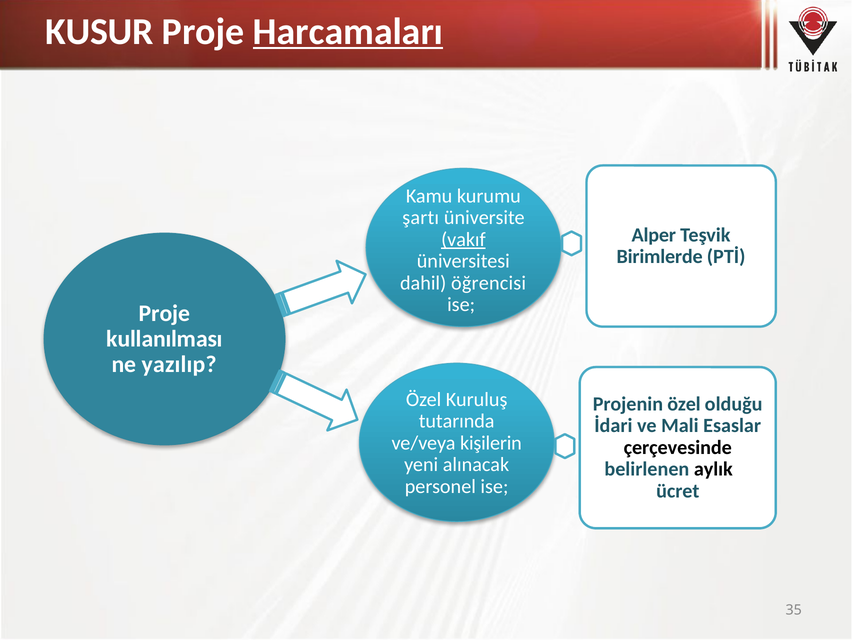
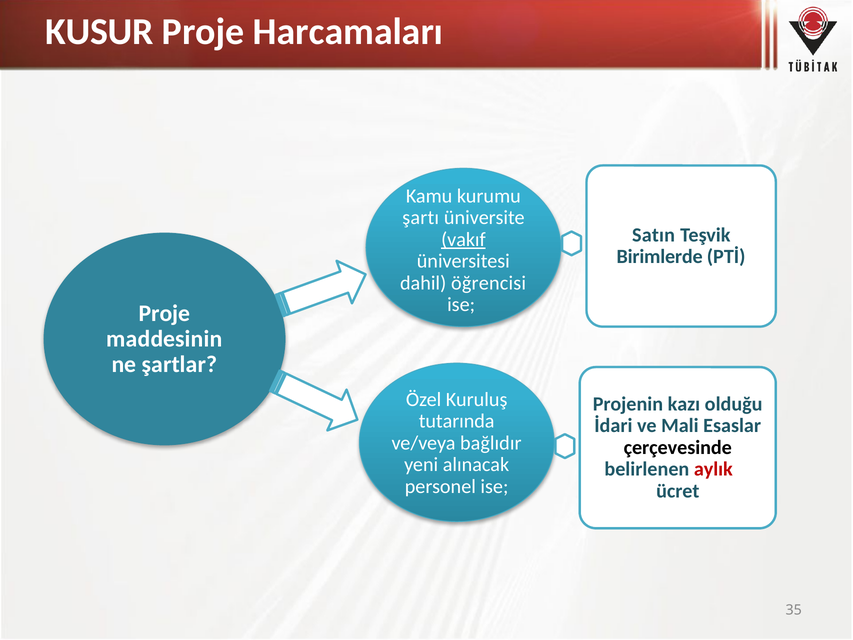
Harcamaları underline: present -> none
Alper: Alper -> Satın
kullanılması: kullanılması -> maddesinin
yazılıp: yazılıp -> şartlar
Projenin özel: özel -> kazı
kişilerin: kişilerin -> bağlıdır
aylık colour: black -> red
